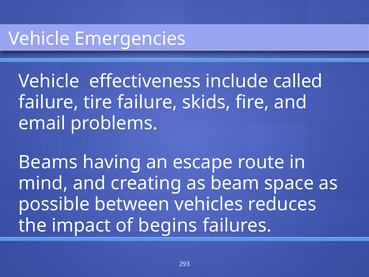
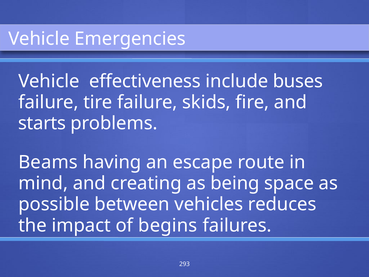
called: called -> buses
email: email -> starts
beam: beam -> being
